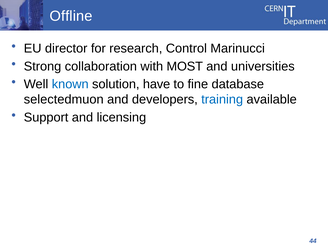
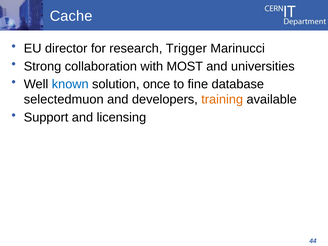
Offline: Offline -> Cache
Control: Control -> Trigger
have: have -> once
training colour: blue -> orange
